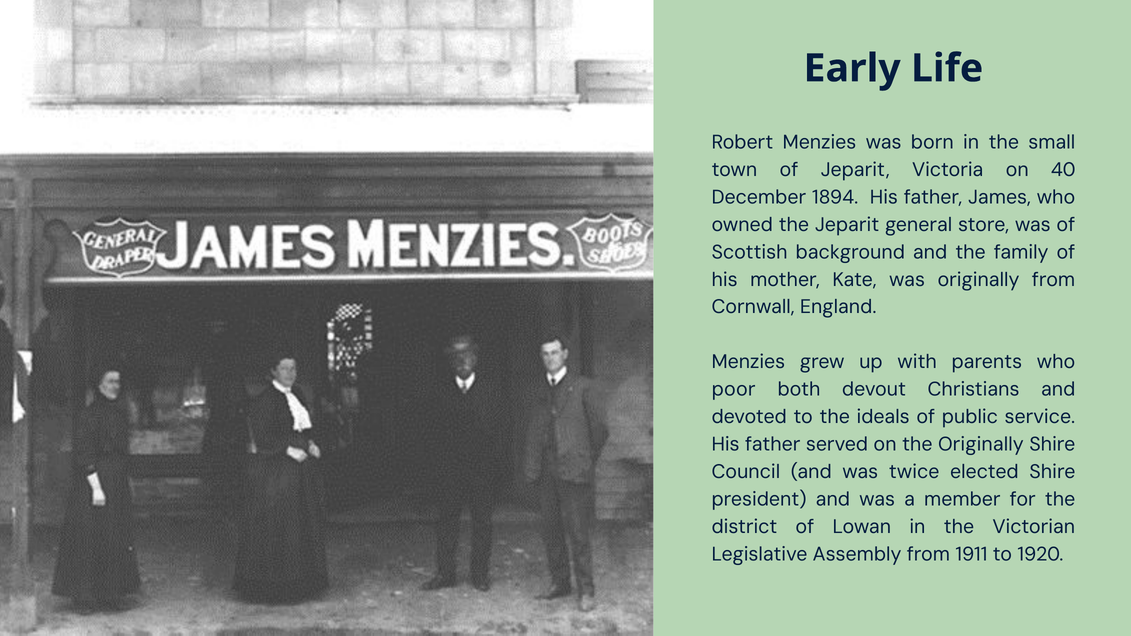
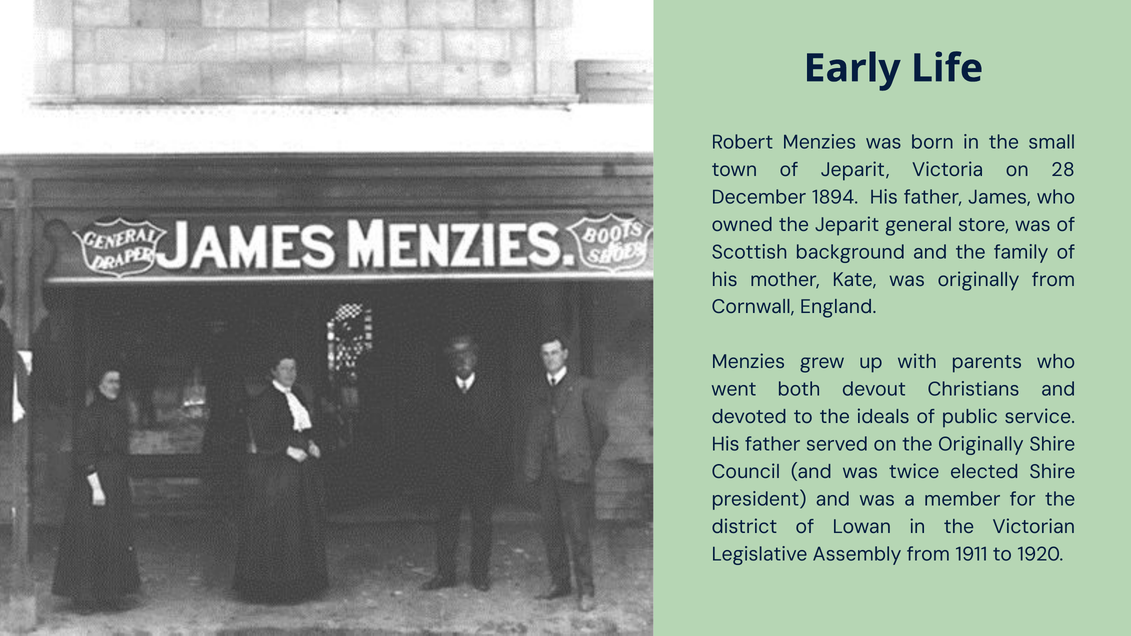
40: 40 -> 28
poor: poor -> went
